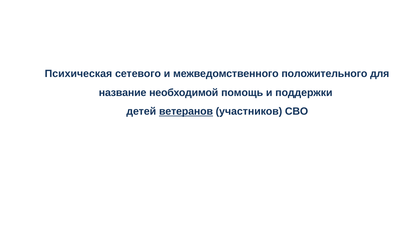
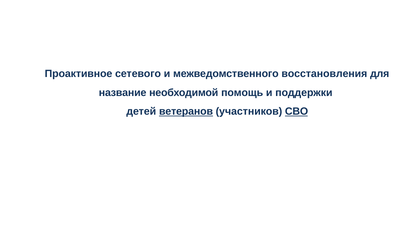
Психическая: Психическая -> Проактивное
положительного: положительного -> восстановления
СВО underline: none -> present
